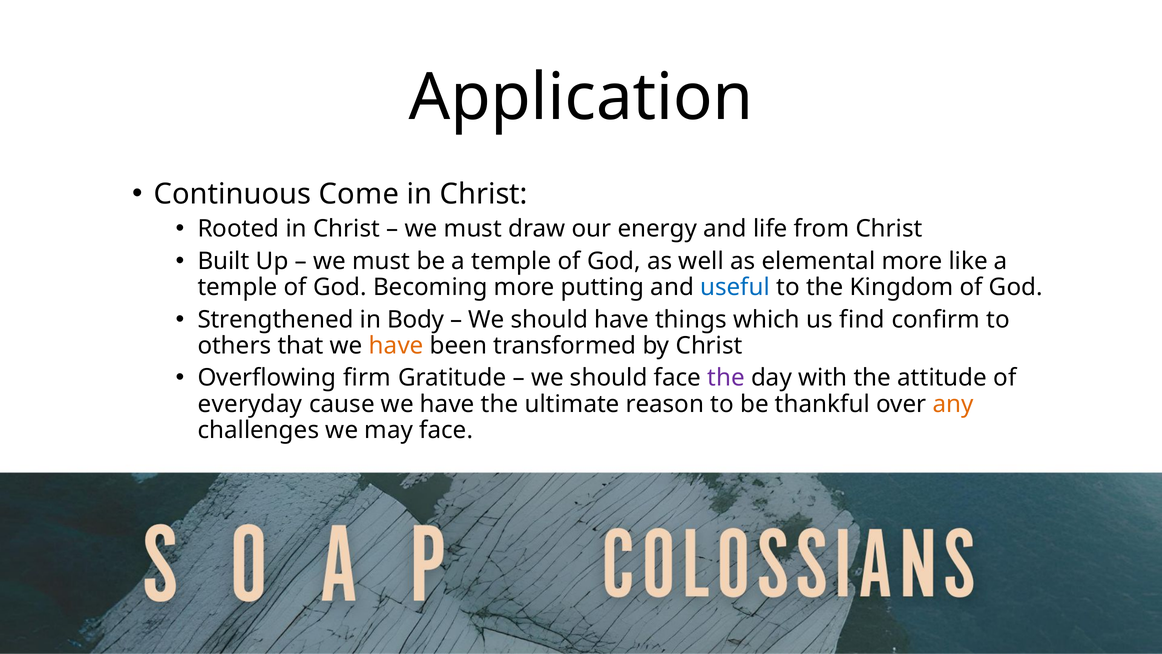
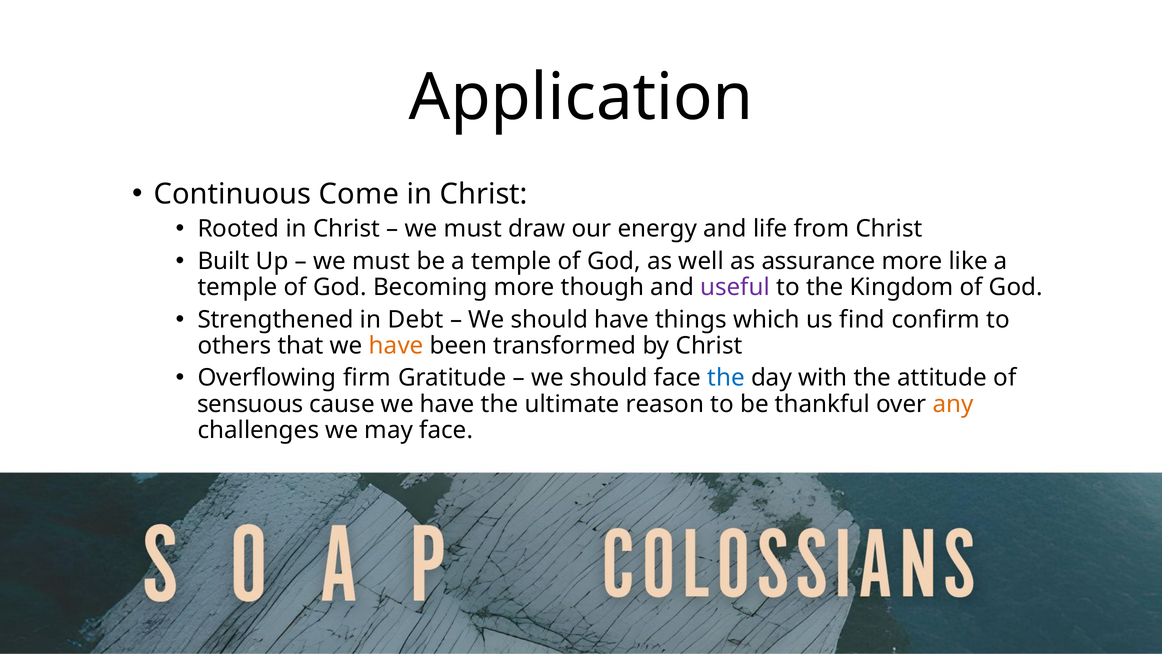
elemental: elemental -> assurance
putting: putting -> though
useful colour: blue -> purple
Body: Body -> Debt
the at (726, 378) colour: purple -> blue
everyday: everyday -> sensuous
